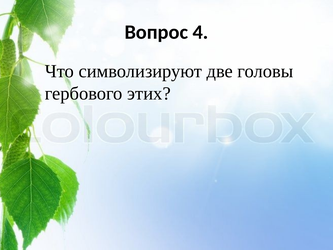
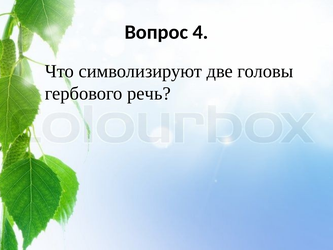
этих: этих -> речь
